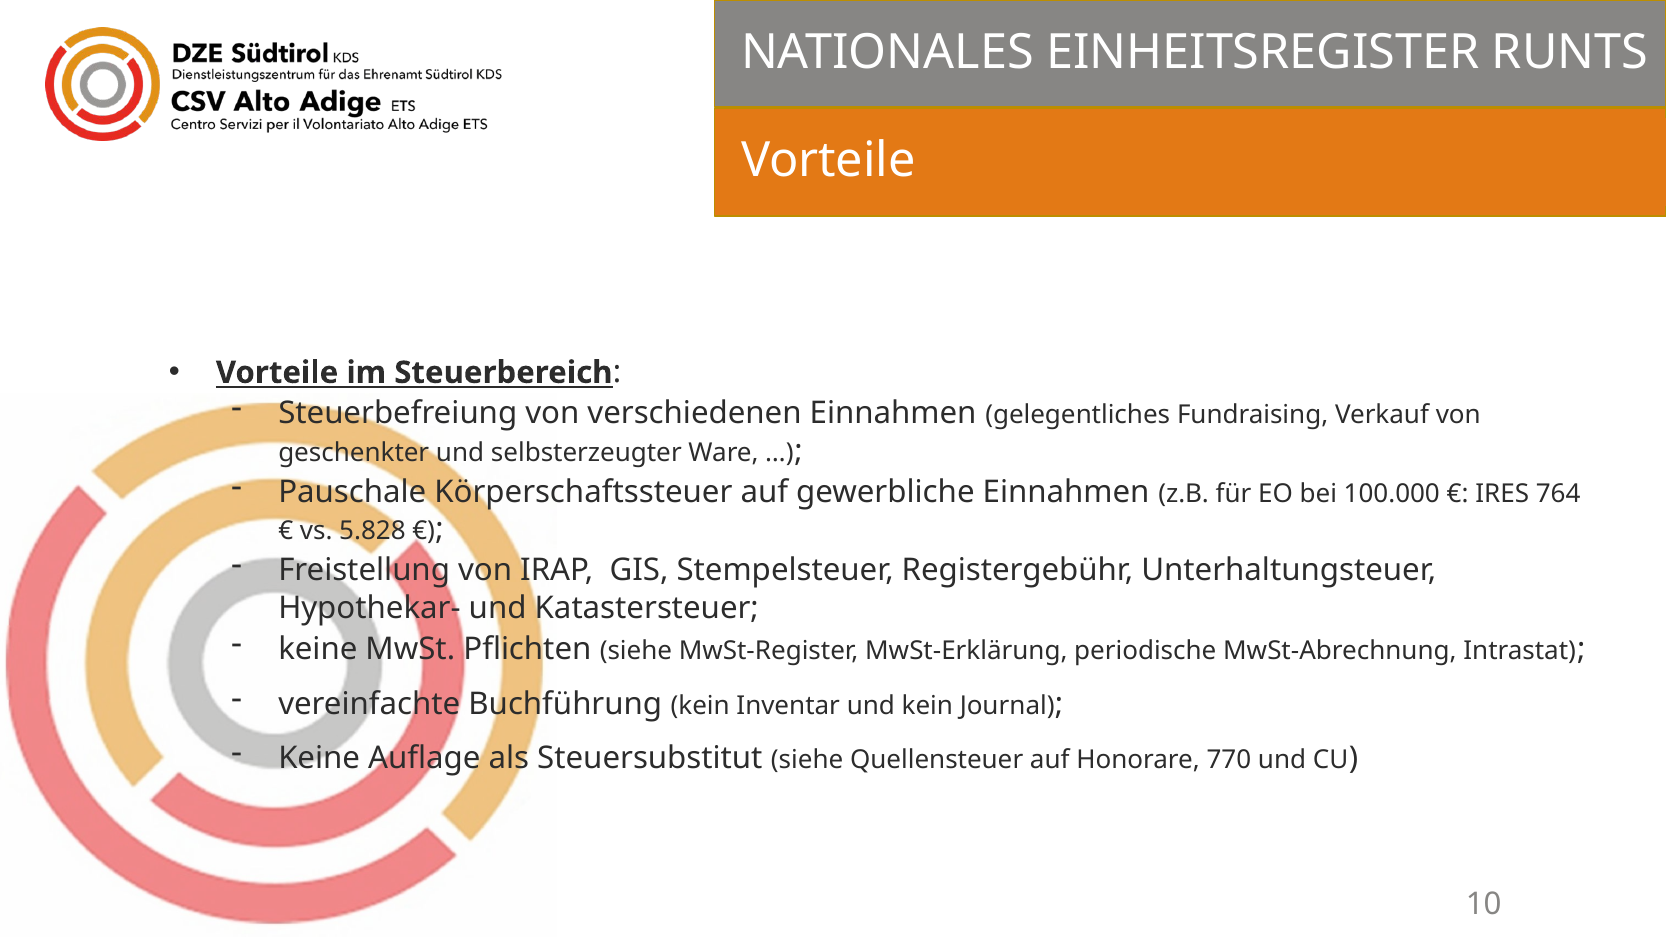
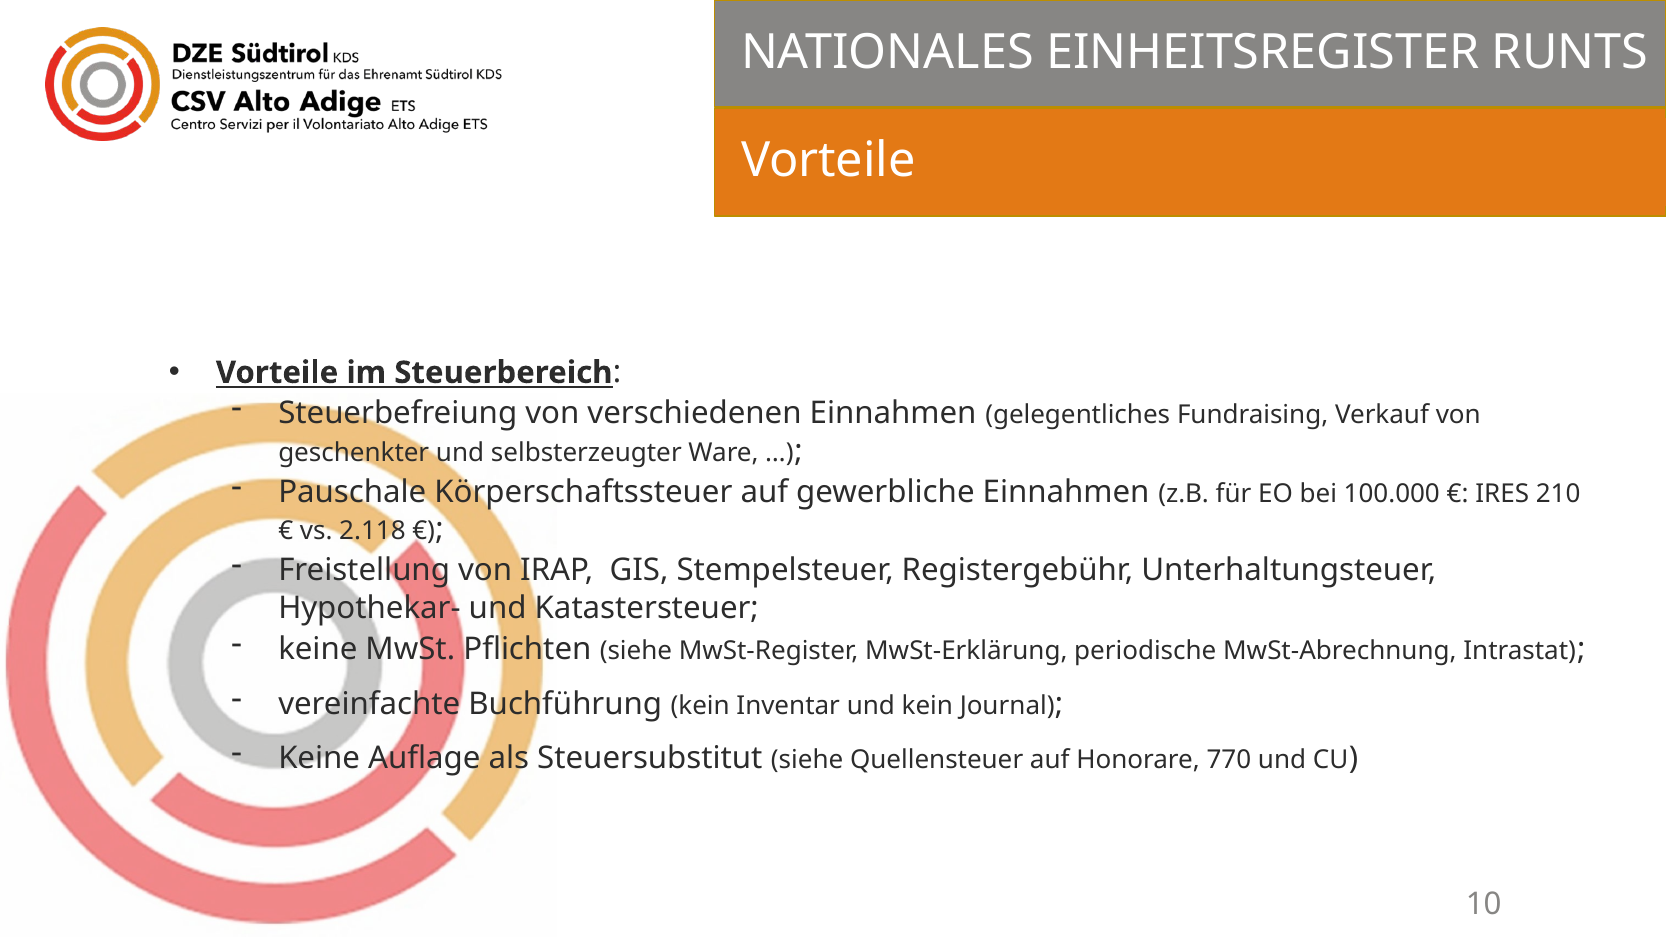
764: 764 -> 210
5.828: 5.828 -> 2.118
